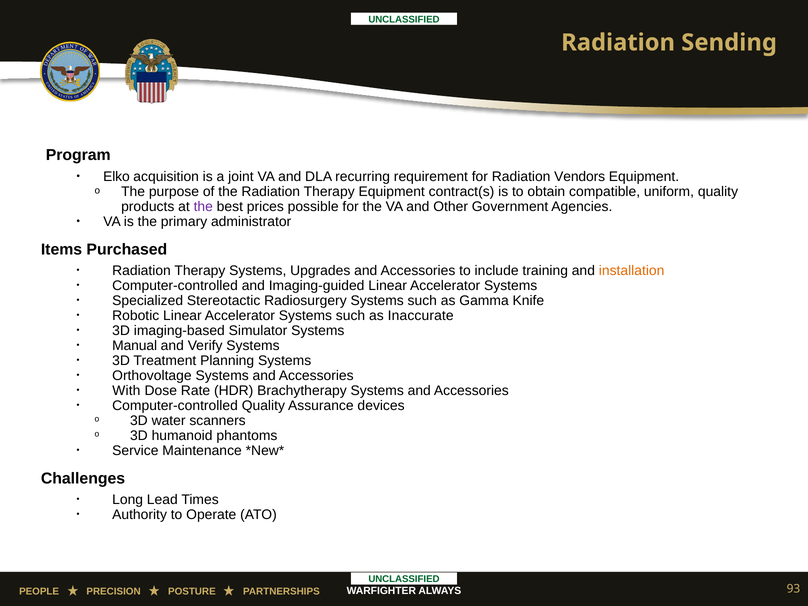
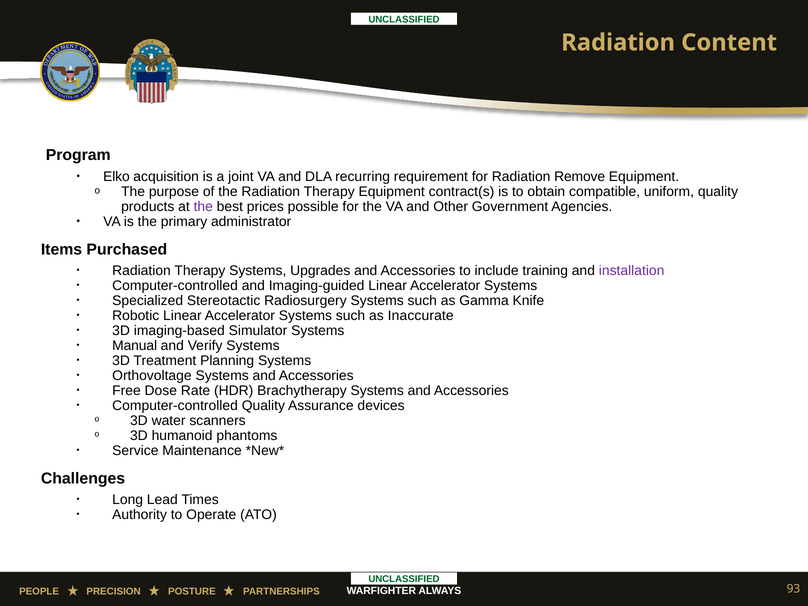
Sending: Sending -> Content
Vendors: Vendors -> Remove
installation colour: orange -> purple
With: With -> Free
